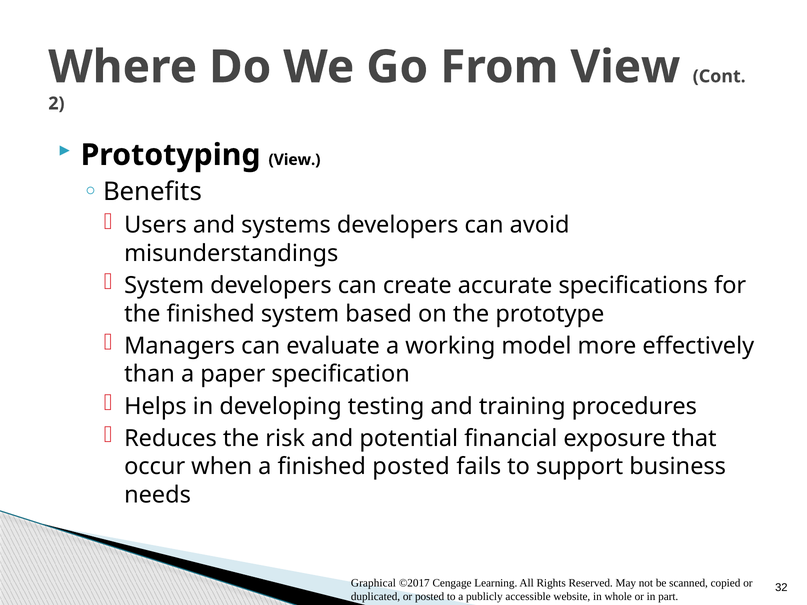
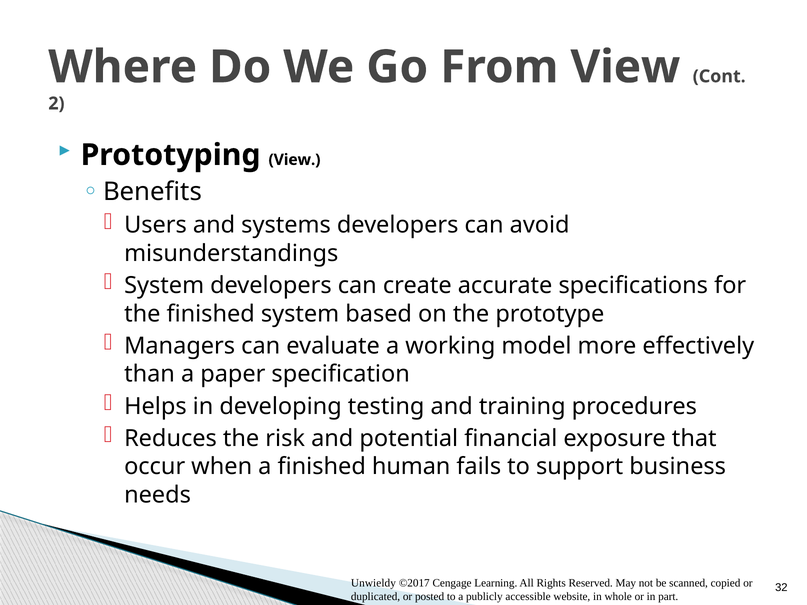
finished posted: posted -> human
Graphical: Graphical -> Unwieldy
